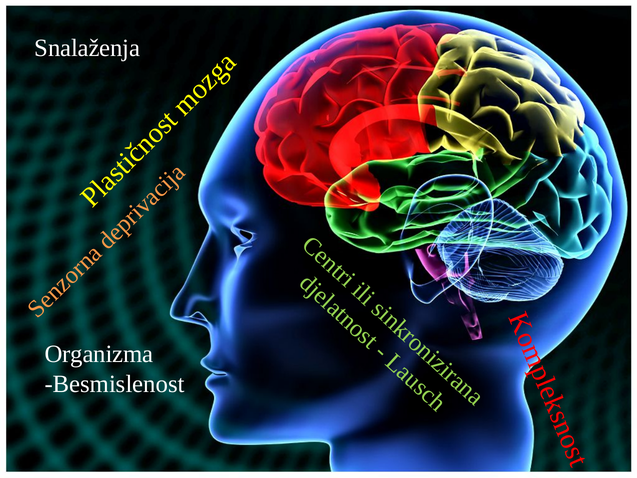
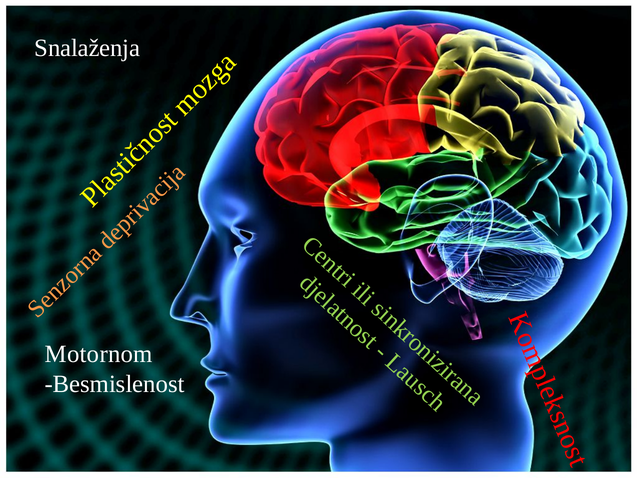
Organizma: Organizma -> Motornom
